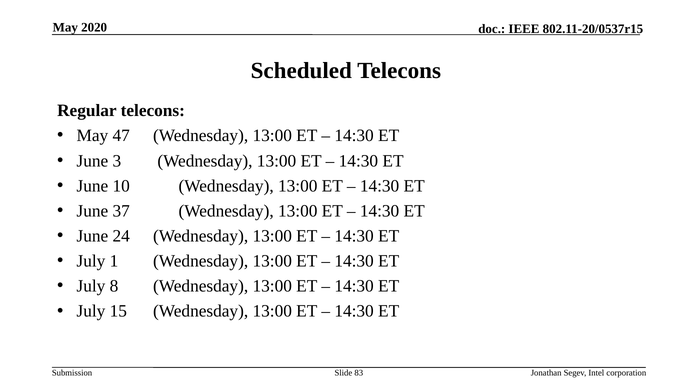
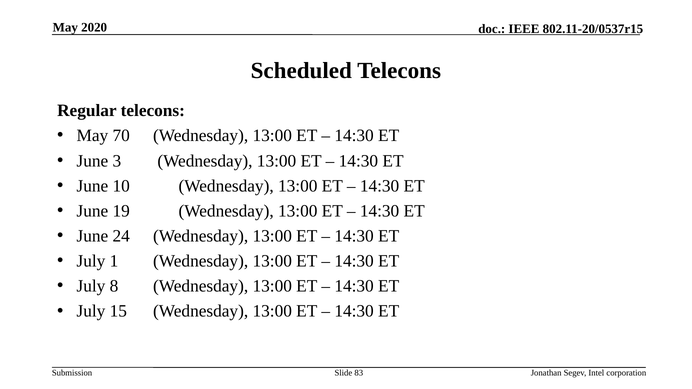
47: 47 -> 70
37: 37 -> 19
